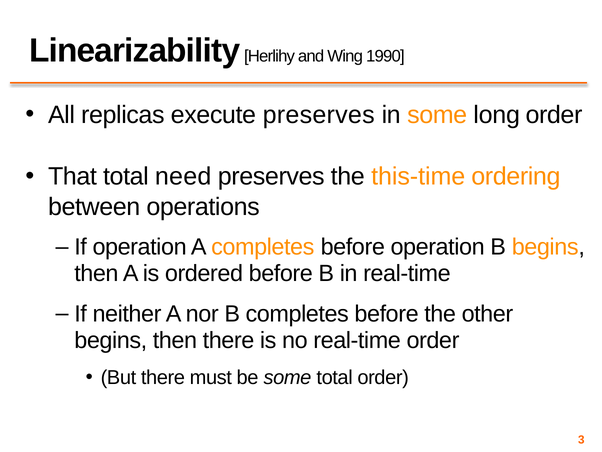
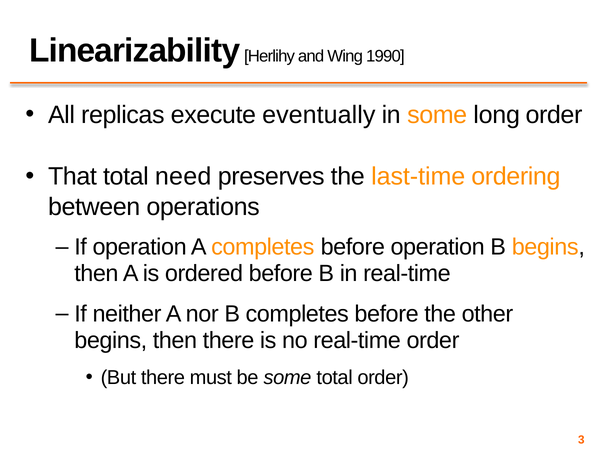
execute preserves: preserves -> eventually
this-time: this-time -> last-time
